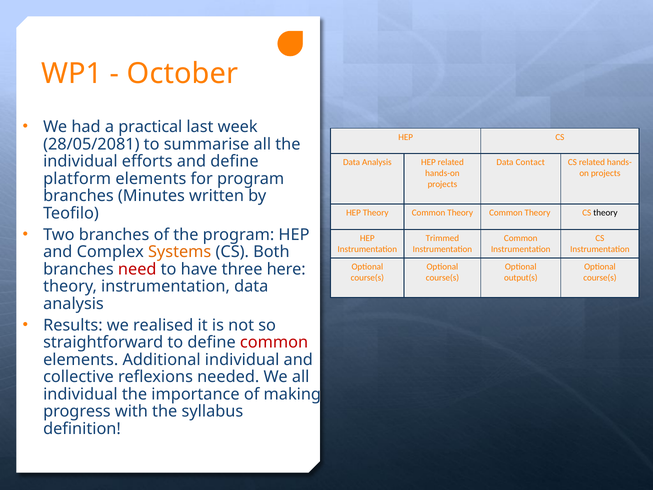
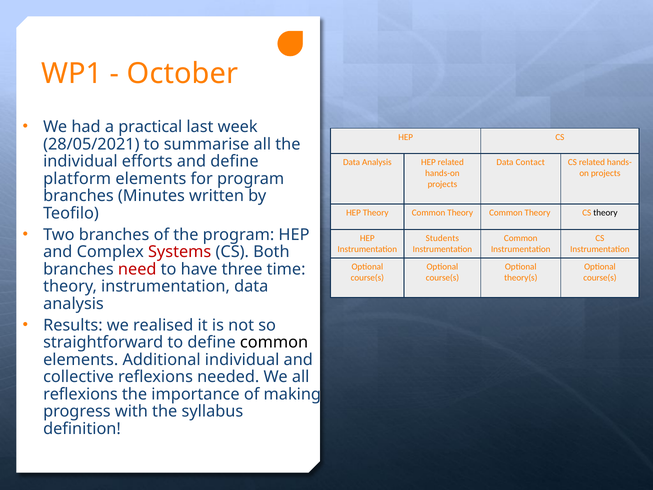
28/05/2081: 28/05/2081 -> 28/05/2021
Trimmed: Trimmed -> Students
Systems colour: orange -> red
here: here -> time
output(s: output(s -> theory(s
common at (274, 342) colour: red -> black
individual at (80, 394): individual -> reflexions
